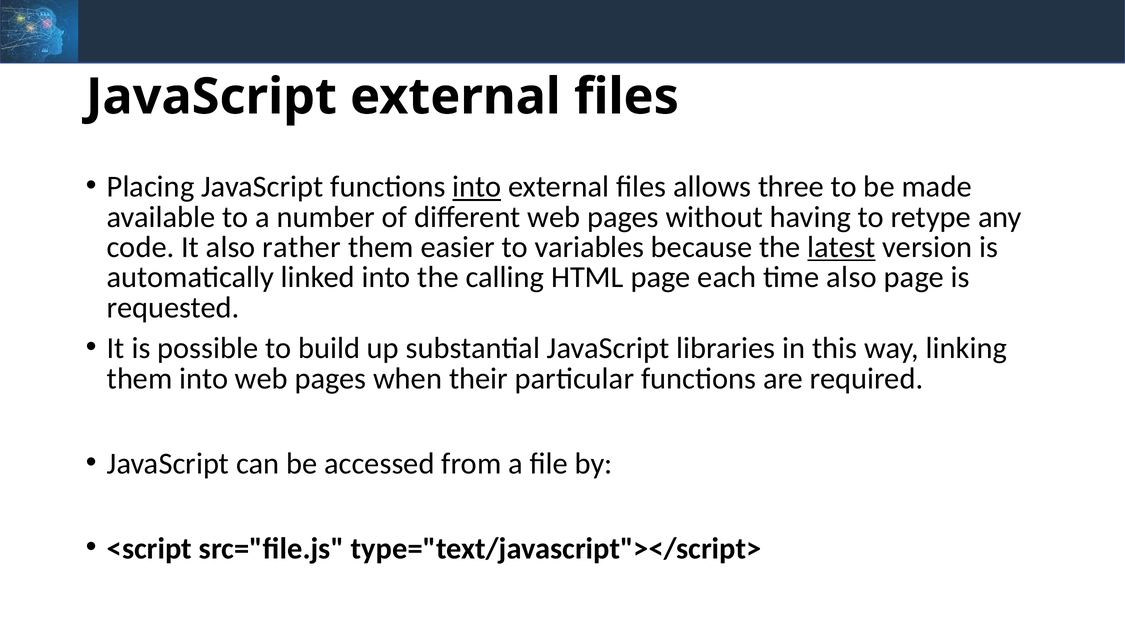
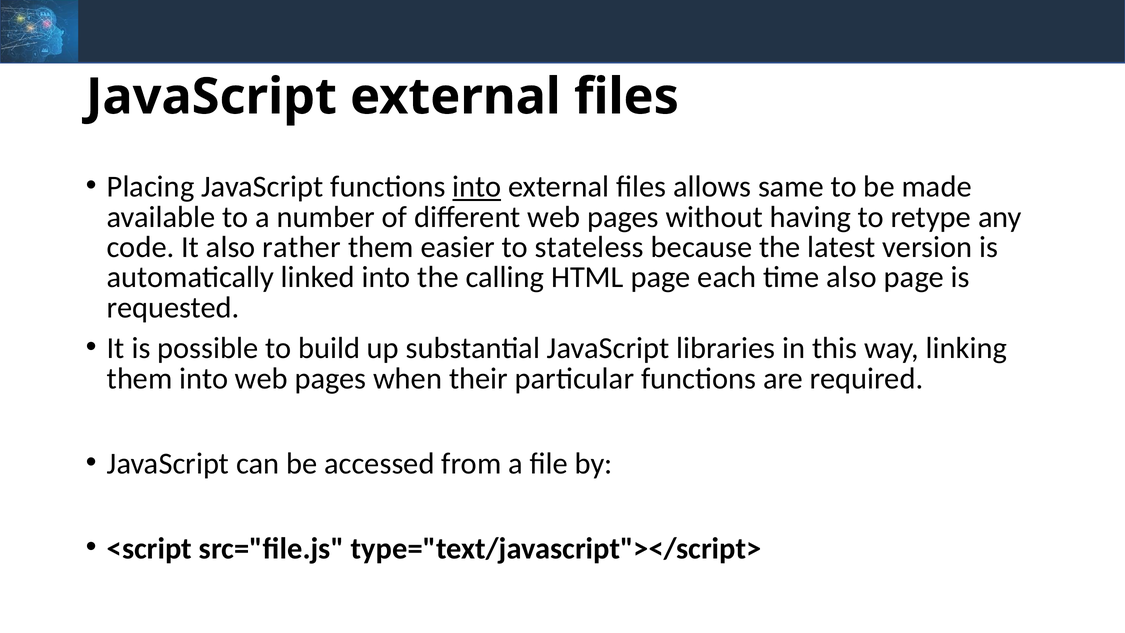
three: three -> same
variables: variables -> stateless
latest underline: present -> none
